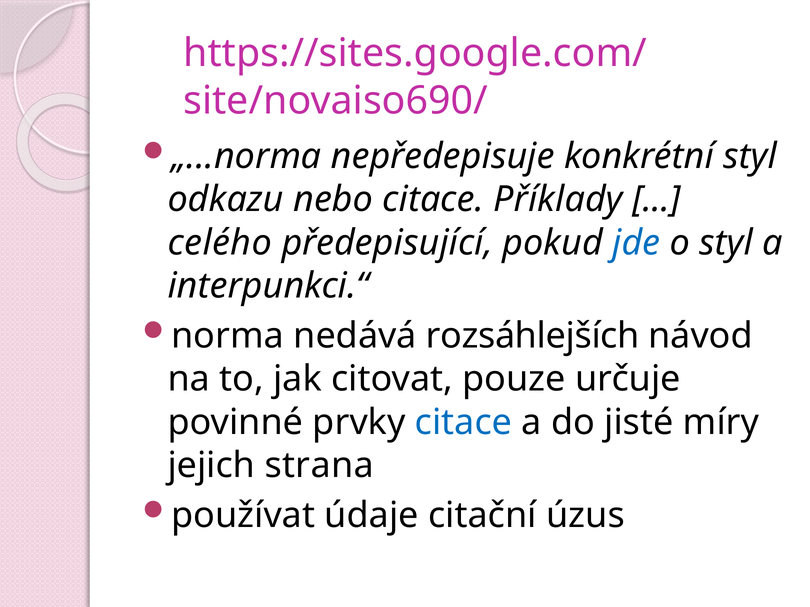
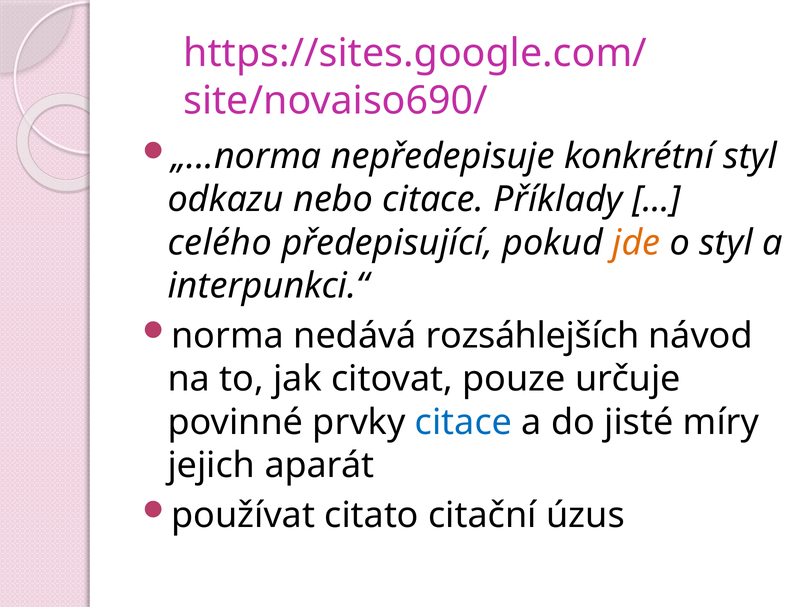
jde colour: blue -> orange
strana: strana -> aparát
údaje: údaje -> citato
